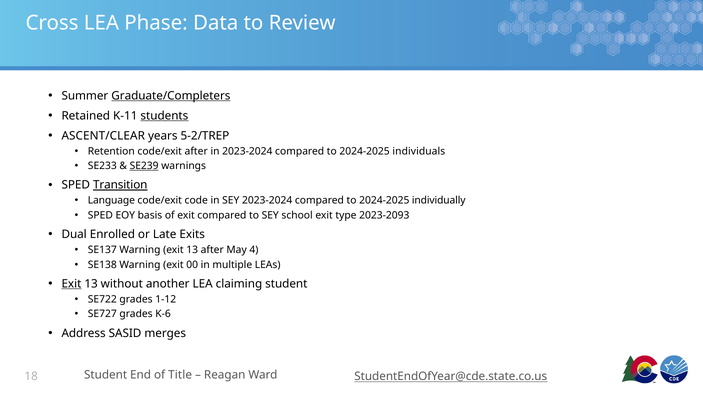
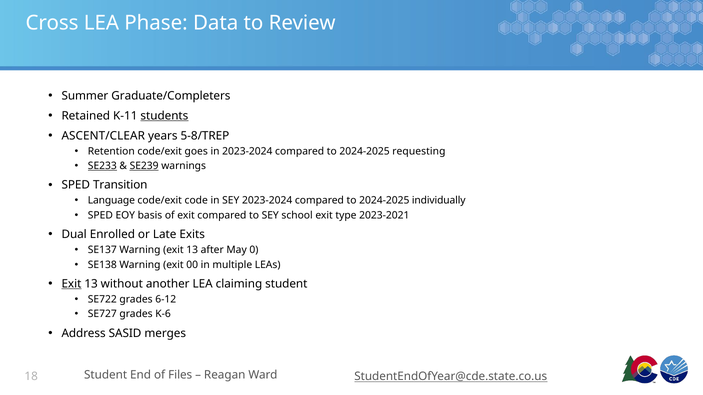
Graduate/Completers underline: present -> none
5-2/TREP: 5-2/TREP -> 5-8/TREP
code/exit after: after -> goes
individuals: individuals -> requesting
SE233 underline: none -> present
Transition underline: present -> none
2023-2093: 2023-2093 -> 2023-2021
4: 4 -> 0
1-12: 1-12 -> 6-12
Title: Title -> Files
